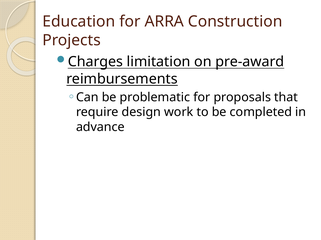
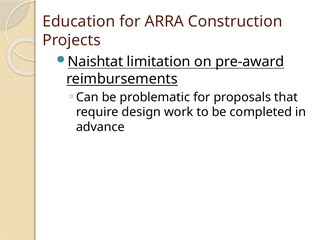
Charges: Charges -> Naishtat
